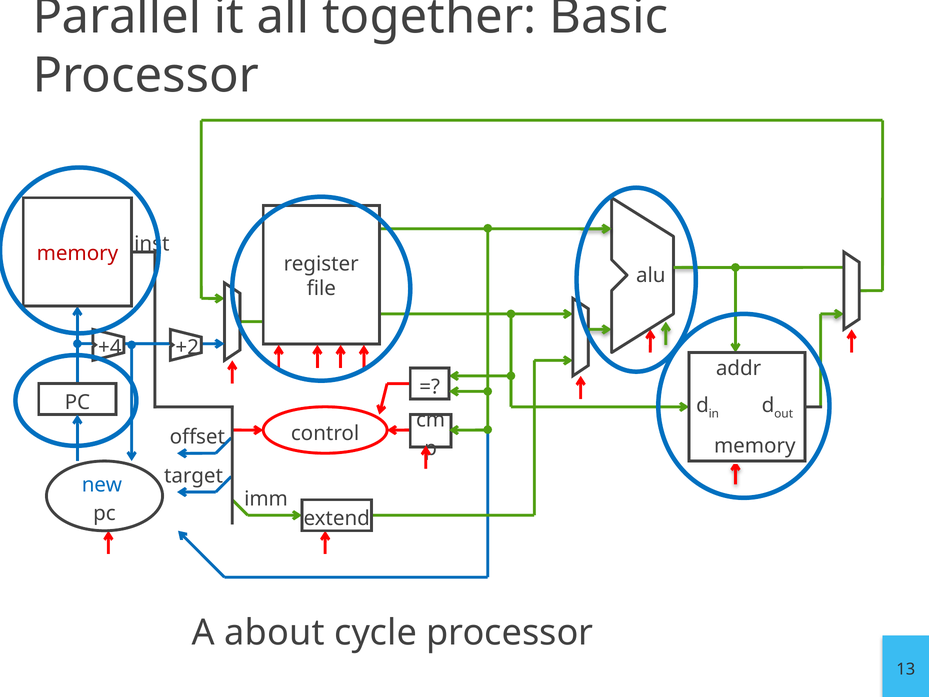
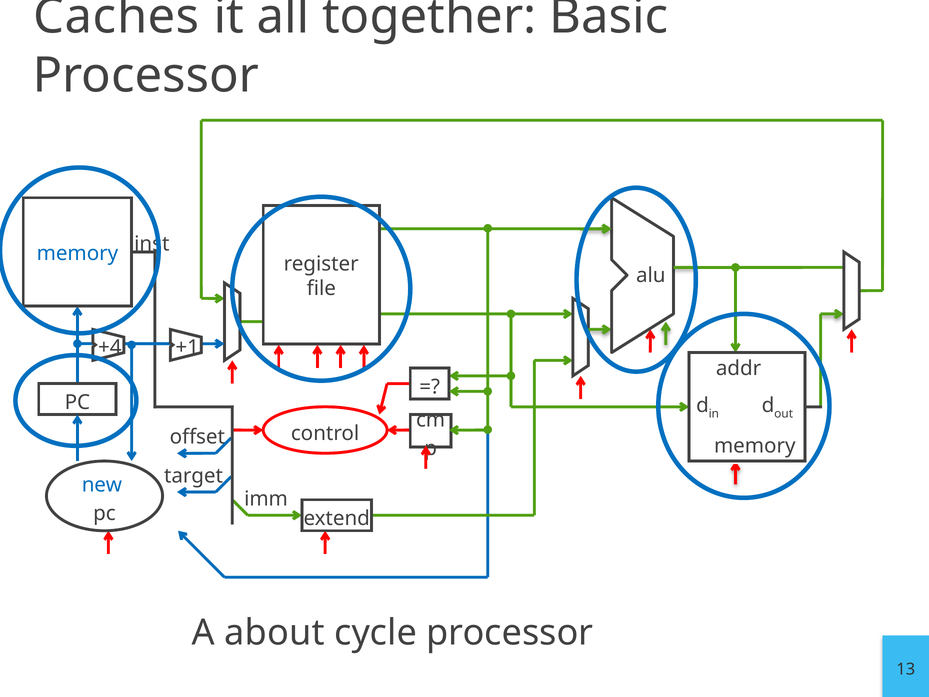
Parallel: Parallel -> Caches
memory at (77, 253) colour: red -> blue
+2: +2 -> +1
